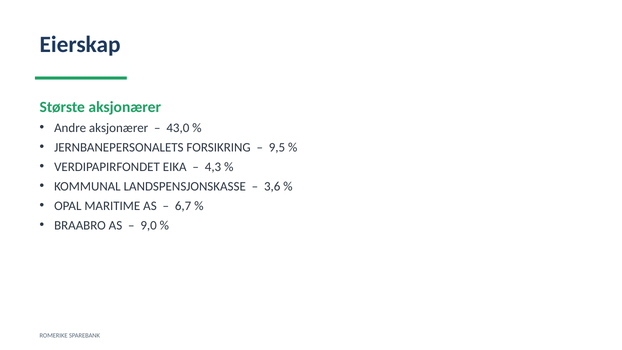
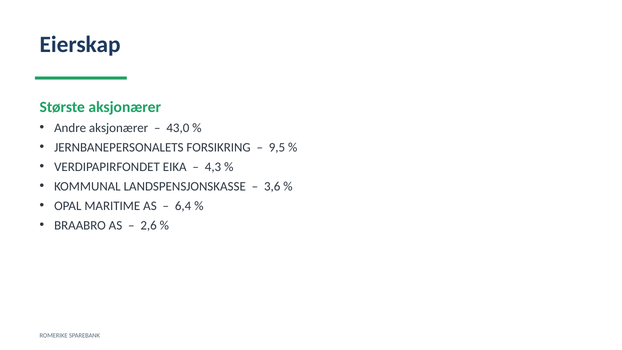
6,7: 6,7 -> 6,4
9,0: 9,0 -> 2,6
